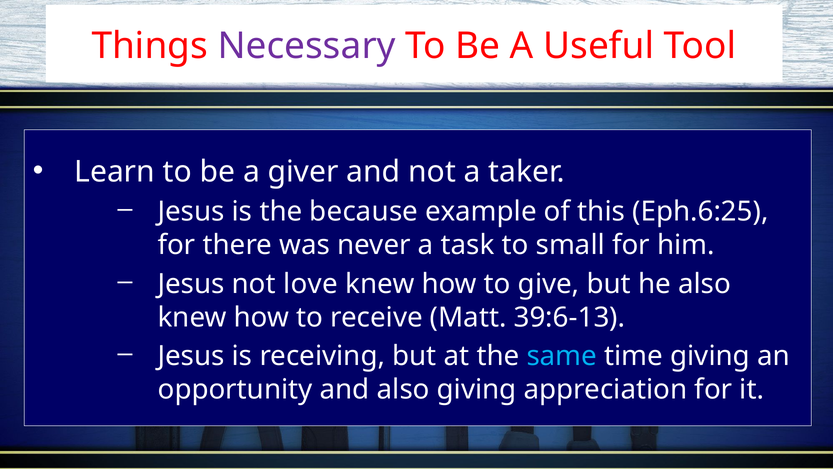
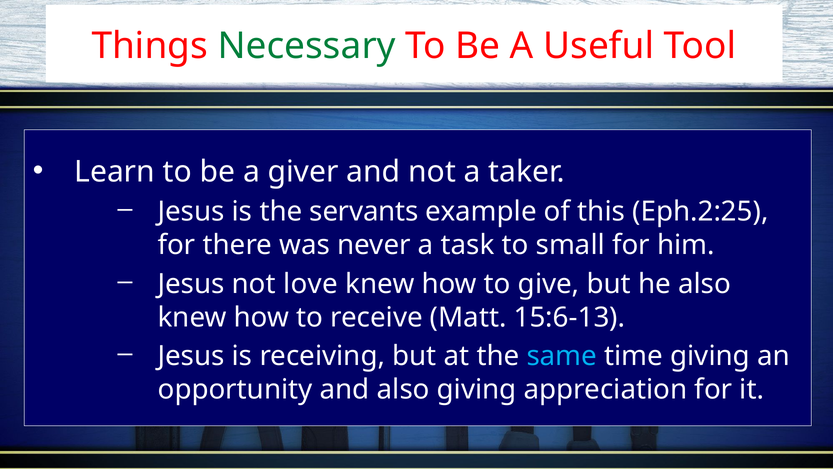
Necessary colour: purple -> green
because: because -> servants
Eph.6:25: Eph.6:25 -> Eph.2:25
39:6-13: 39:6-13 -> 15:6-13
